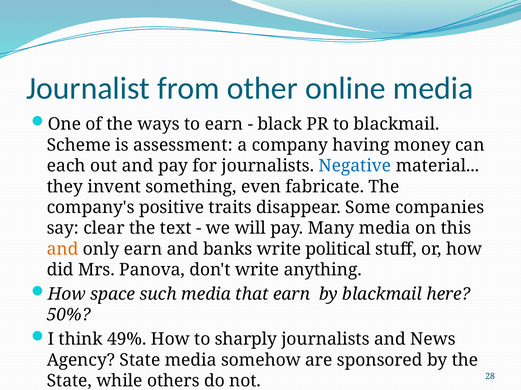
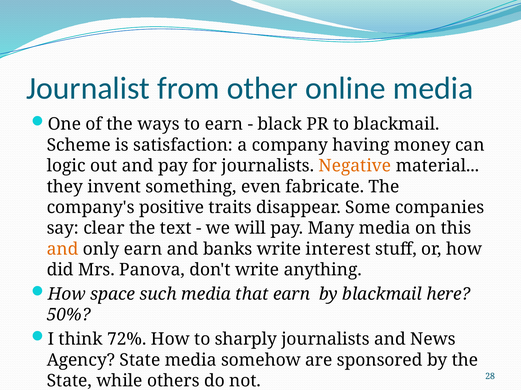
assessment: assessment -> satisfaction
each: each -> logic
Negative colour: blue -> orange
political: political -> interest
49%: 49% -> 72%
